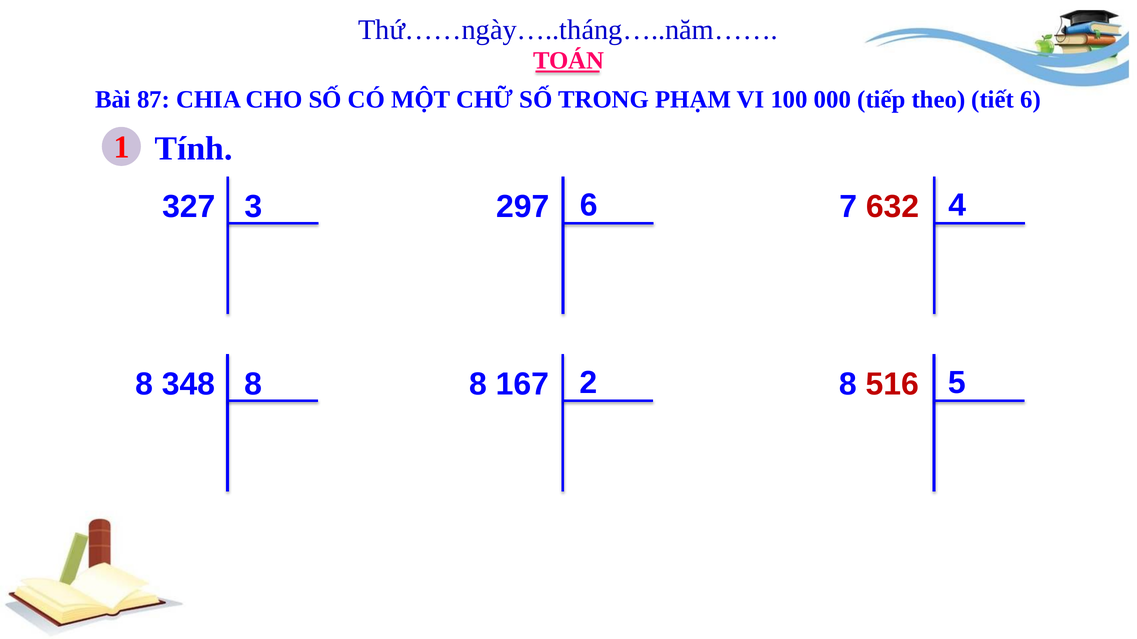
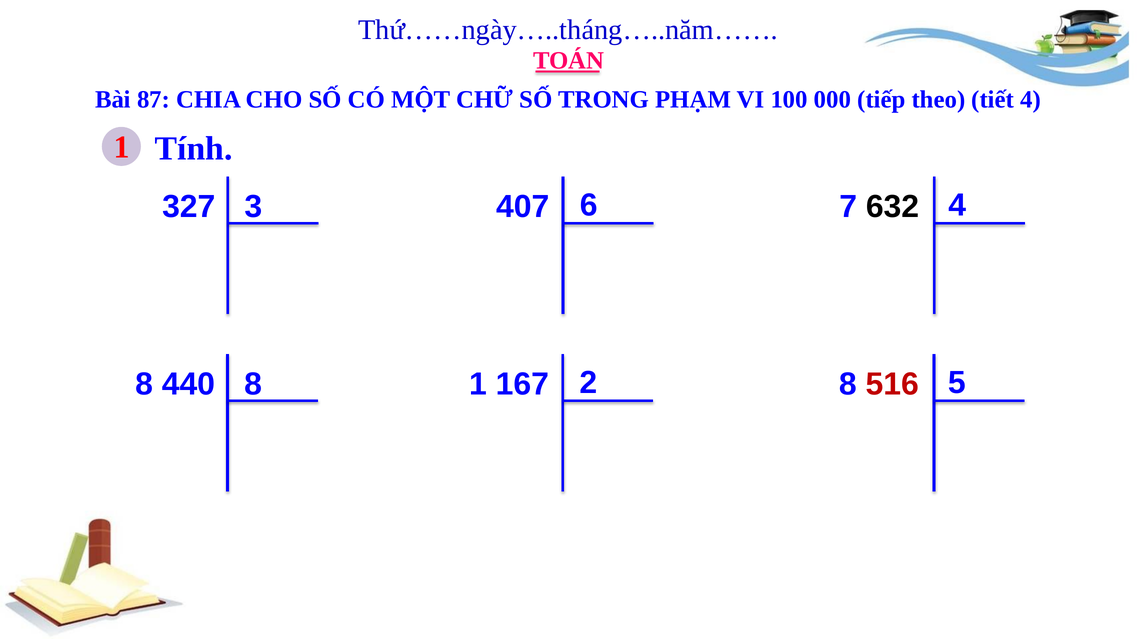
tiết 6: 6 -> 4
297: 297 -> 407
632 colour: red -> black
348: 348 -> 440
8 at (478, 384): 8 -> 1
